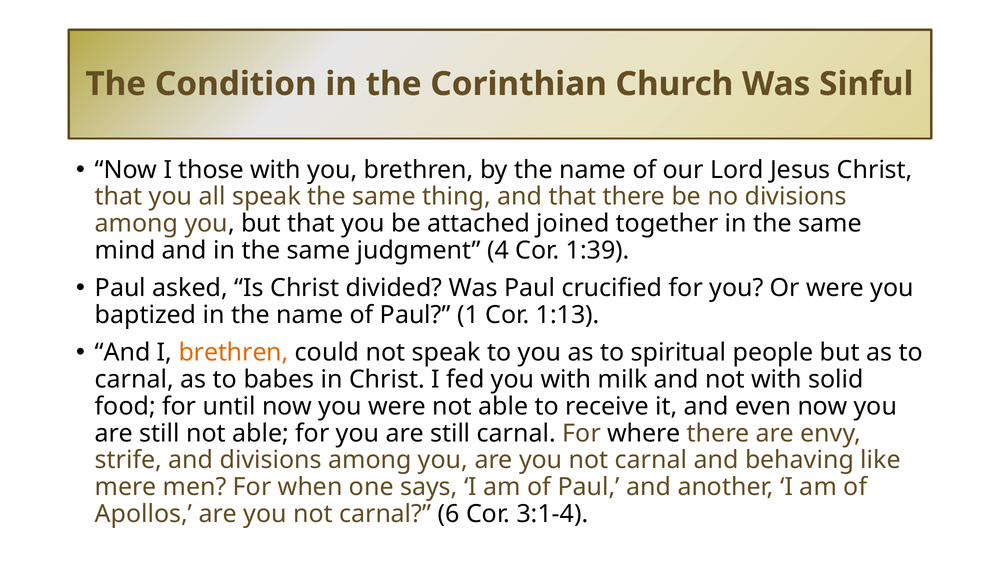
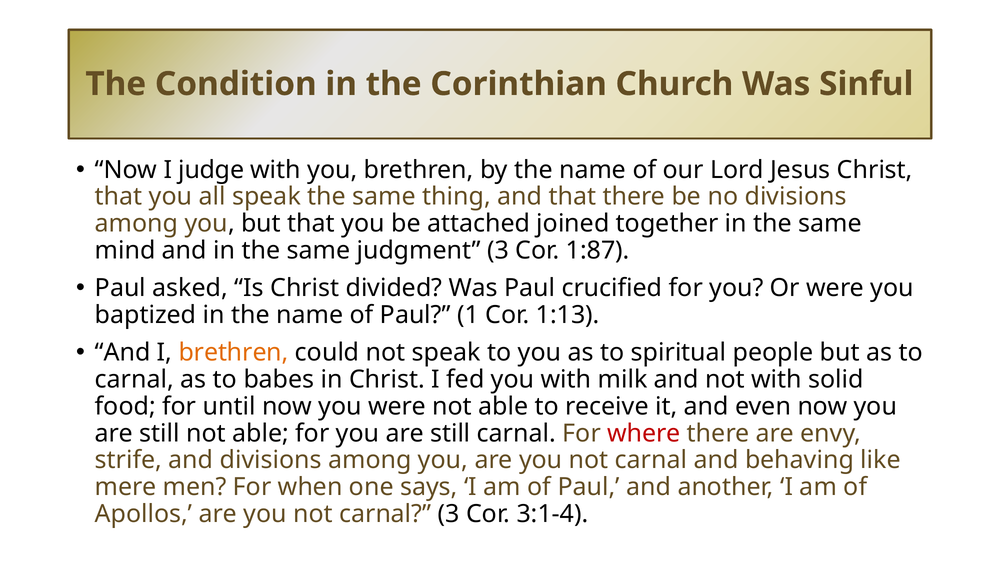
those: those -> judge
judgment 4: 4 -> 3
1:39: 1:39 -> 1:87
where colour: black -> red
carnal 6: 6 -> 3
